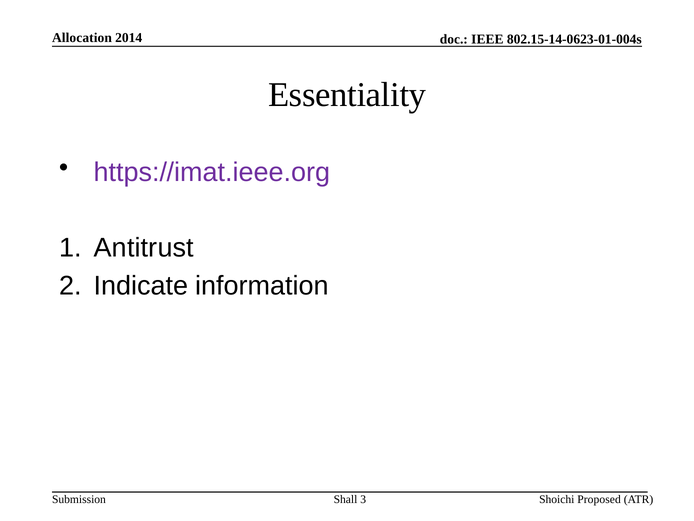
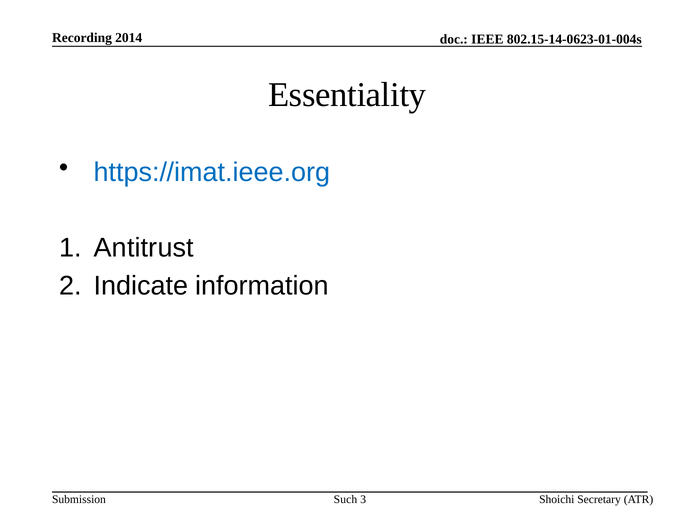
Allocation: Allocation -> Recording
https://imat.ieee.org colour: purple -> blue
Proposed: Proposed -> Secretary
Shall: Shall -> Such
